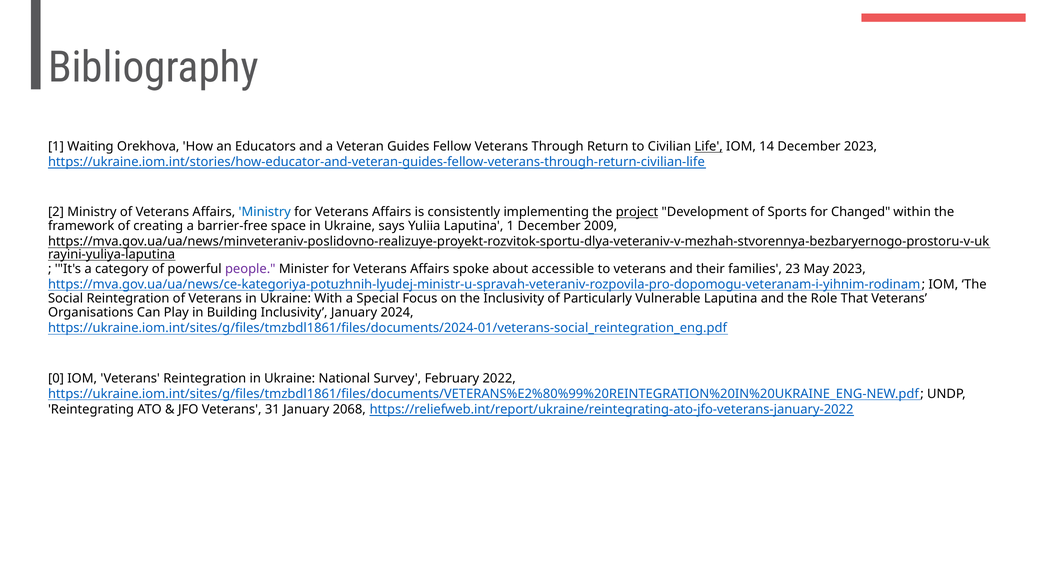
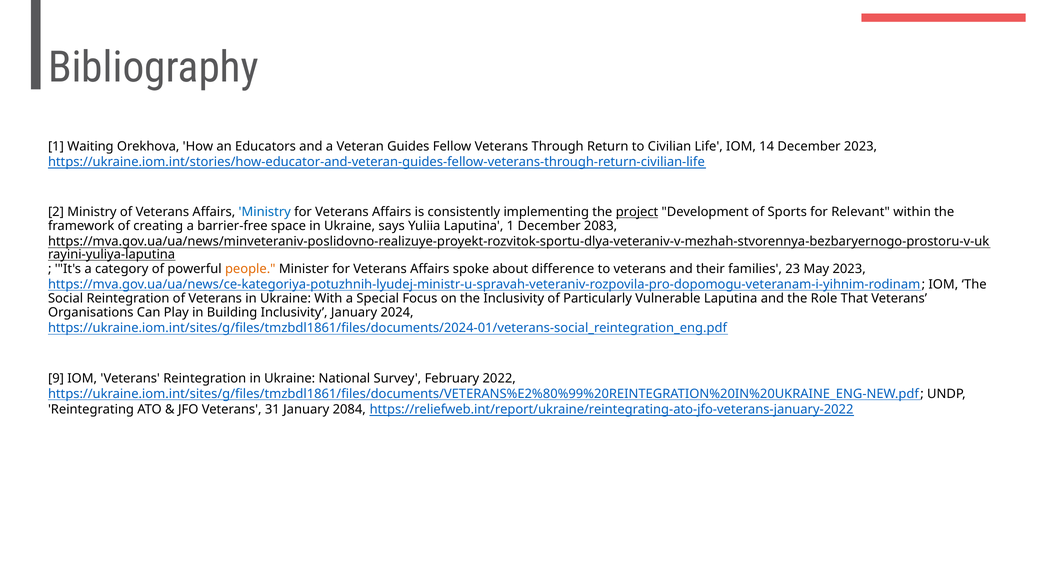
Life underline: present -> none
Changed: Changed -> Relevant
2009: 2009 -> 2083
people colour: purple -> orange
accessible: accessible -> difference
0: 0 -> 9
2068: 2068 -> 2084
